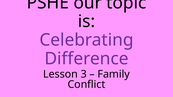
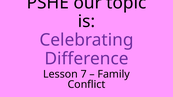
3: 3 -> 7
